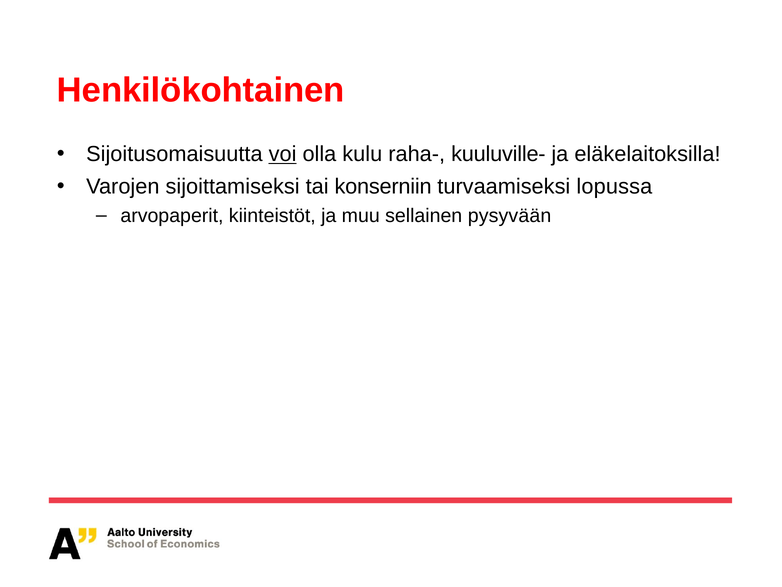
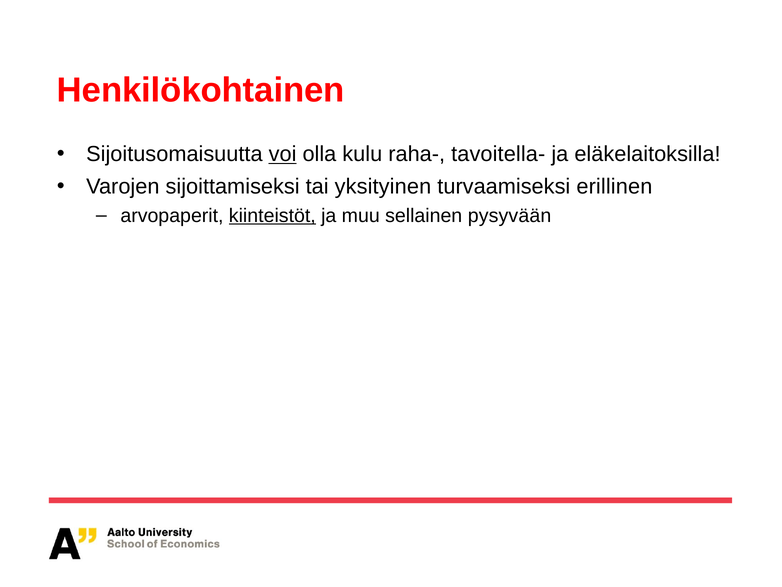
kuuluville-: kuuluville- -> tavoitella-
konserniin: konserniin -> yksityinen
lopussa: lopussa -> erillinen
kiinteistöt underline: none -> present
